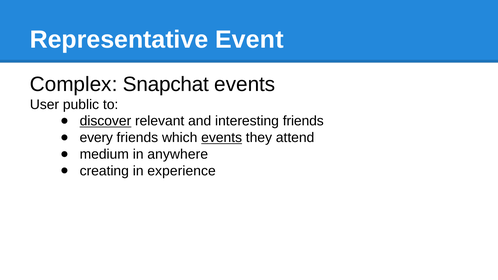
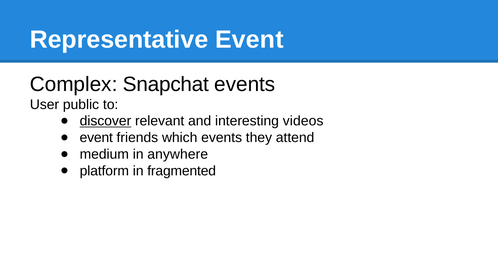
interesting friends: friends -> videos
every at (96, 138): every -> event
events at (222, 138) underline: present -> none
creating: creating -> platform
experience: experience -> fragmented
